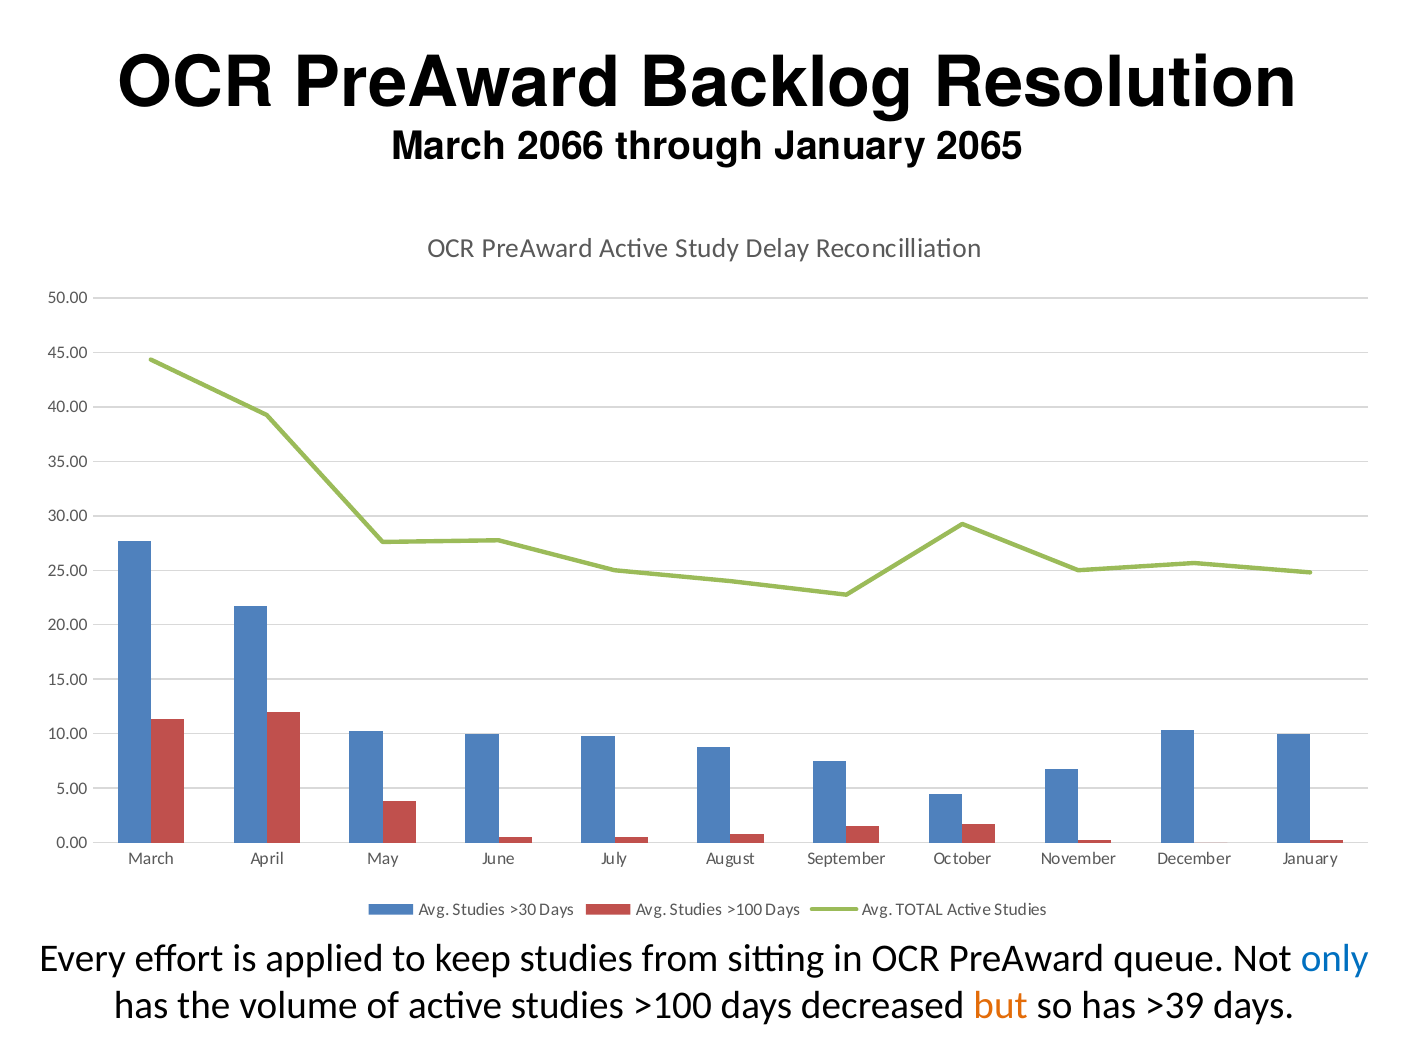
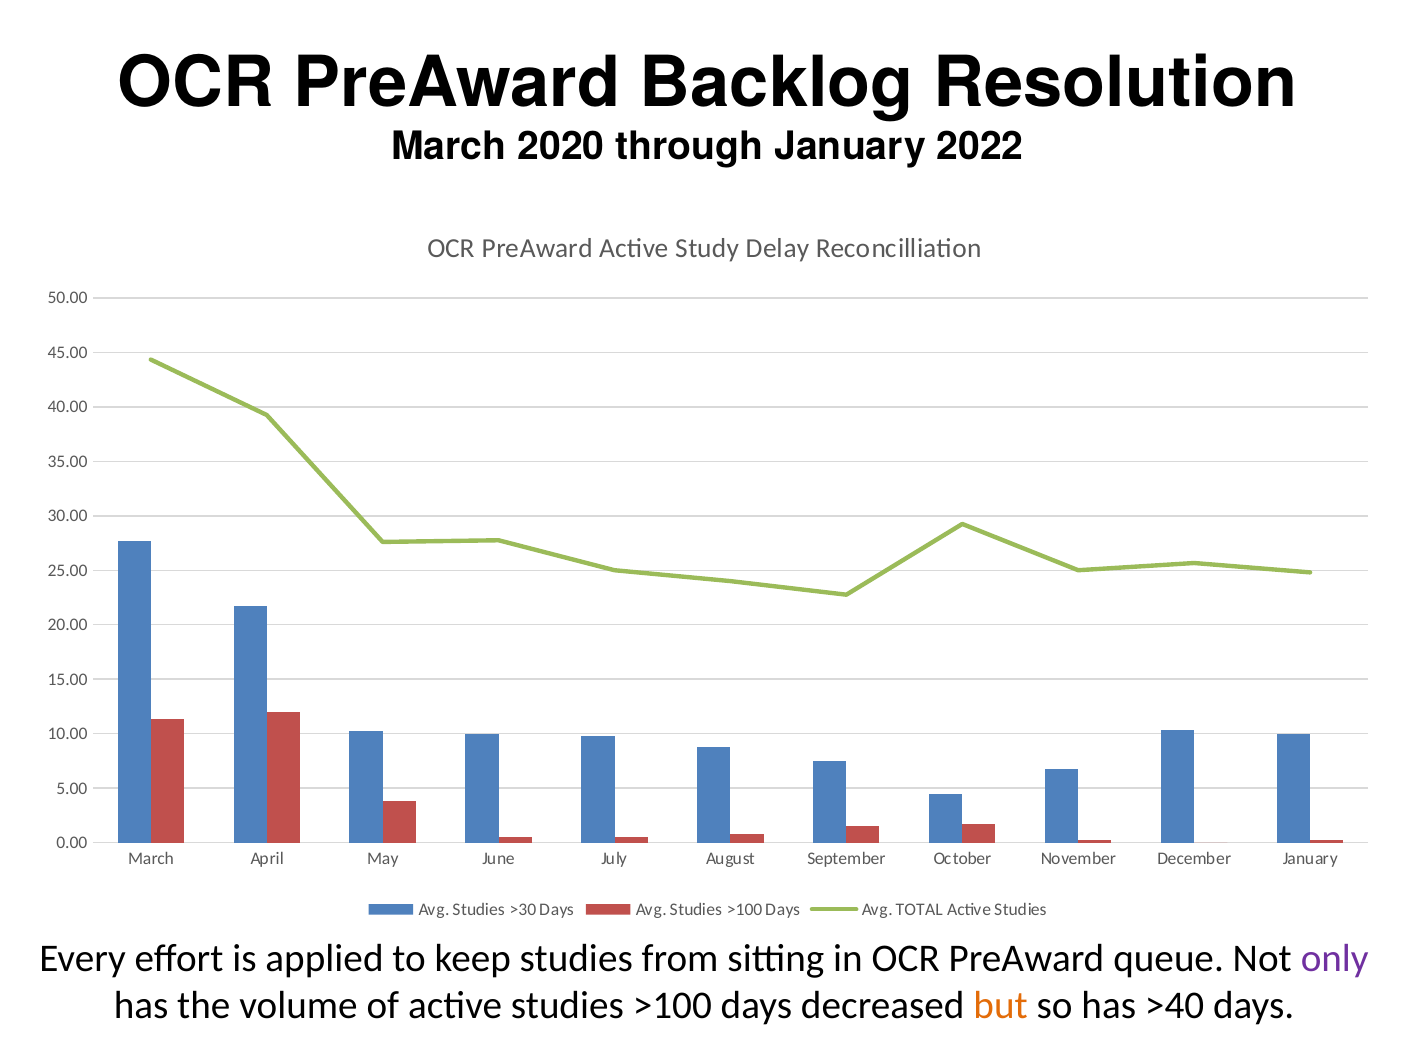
2066: 2066 -> 2020
2065: 2065 -> 2022
only colour: blue -> purple
>39: >39 -> >40
